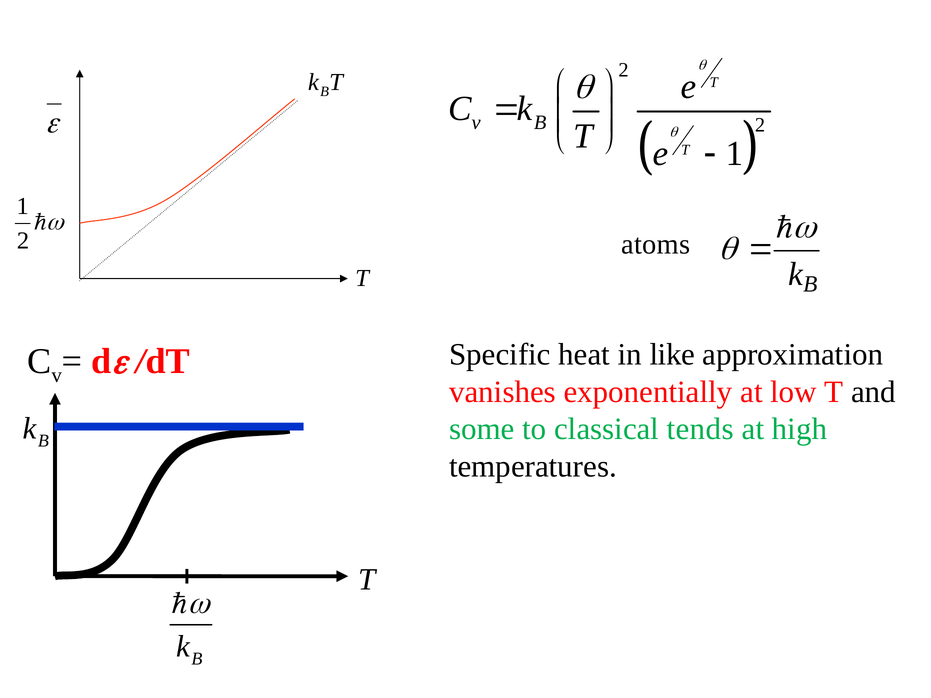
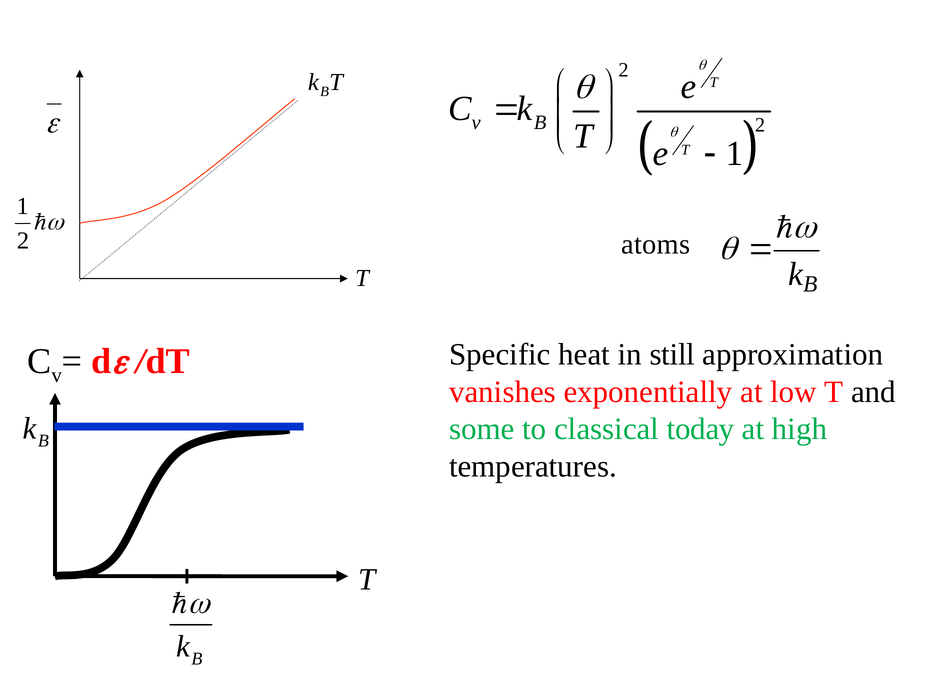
like: like -> still
tends: tends -> today
